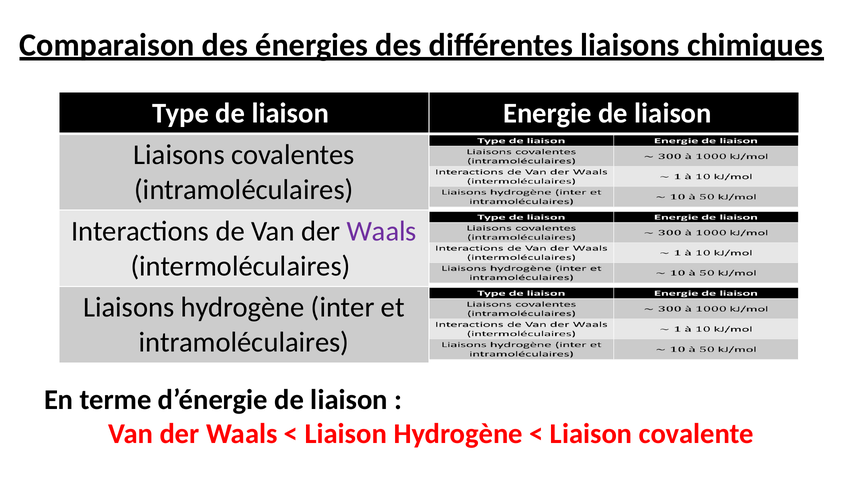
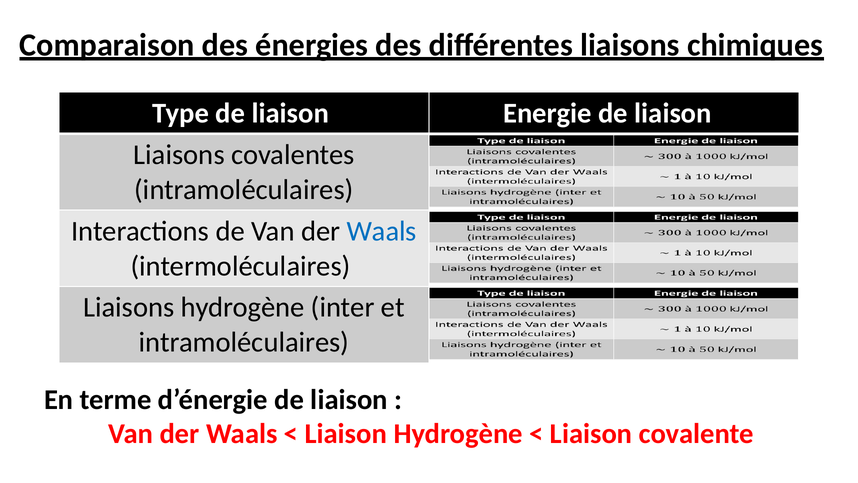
Waals at (382, 231) colour: purple -> blue
